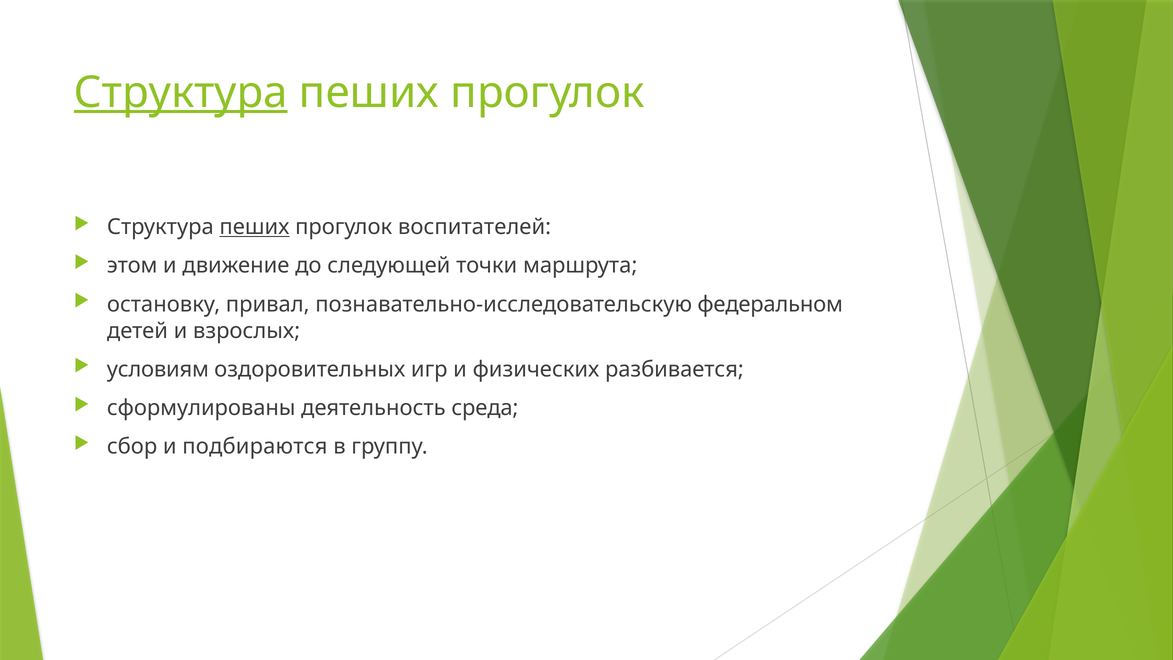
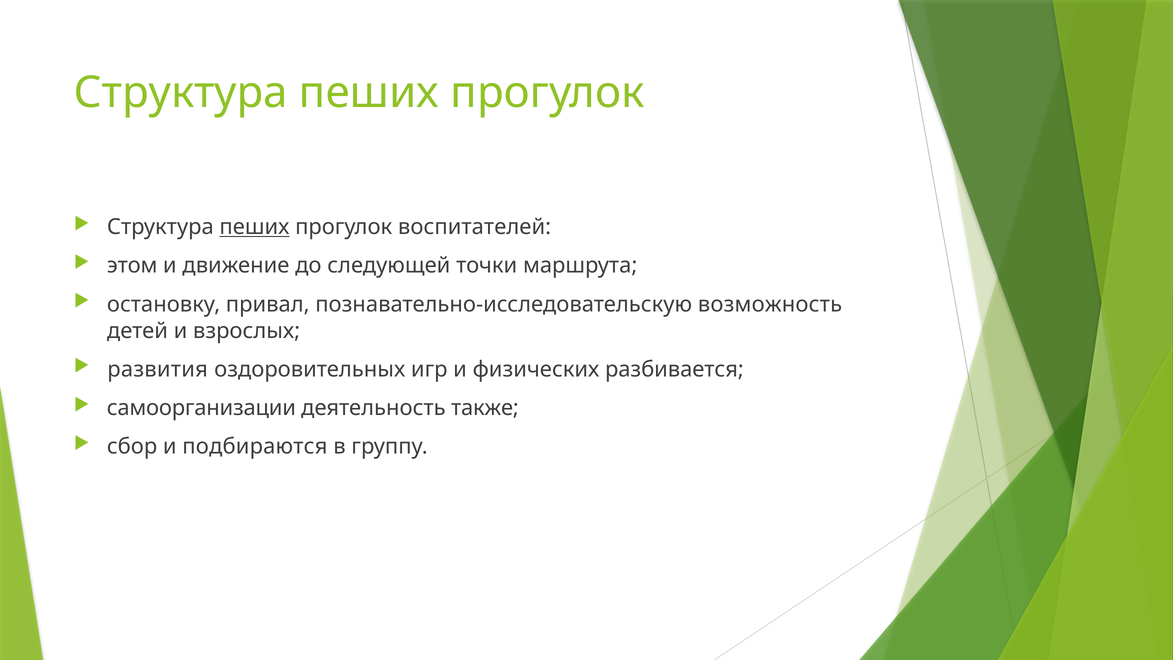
Структура at (181, 93) underline: present -> none
федеральном: федеральном -> возможность
условиям: условиям -> развития
сформулированы: сформулированы -> самоорганизации
среда: среда -> также
